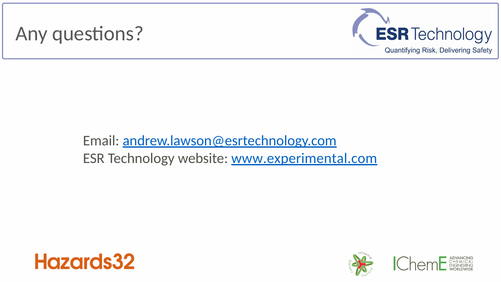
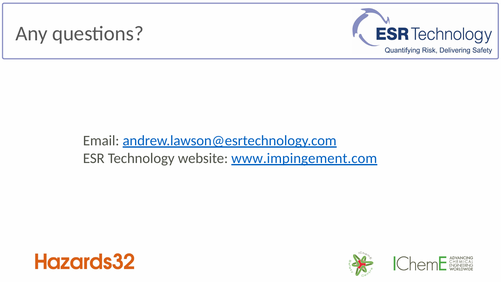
www.experimental.com: www.experimental.com -> www.impingement.com
